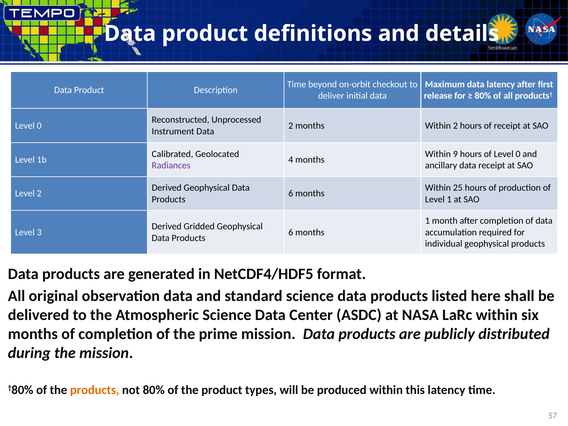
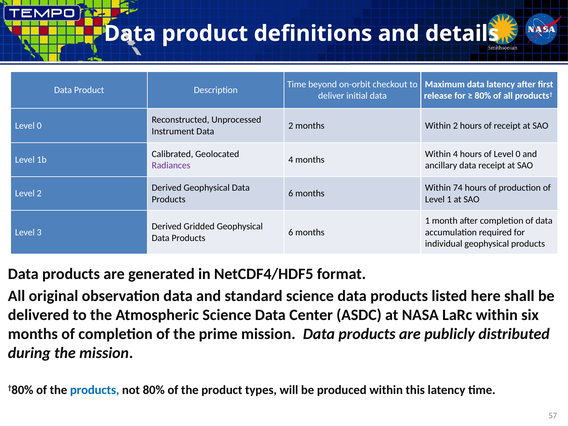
Within 9: 9 -> 4
25: 25 -> 74
products at (95, 390) colour: orange -> blue
